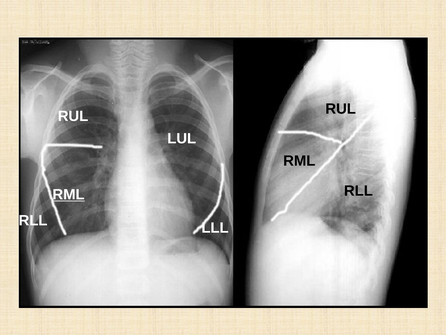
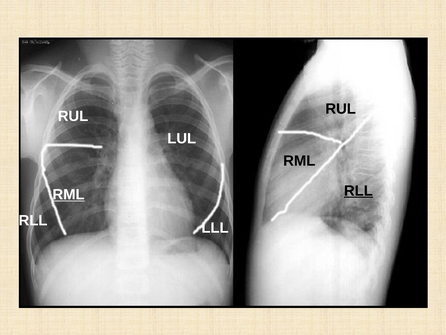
RLL at (358, 191) underline: none -> present
